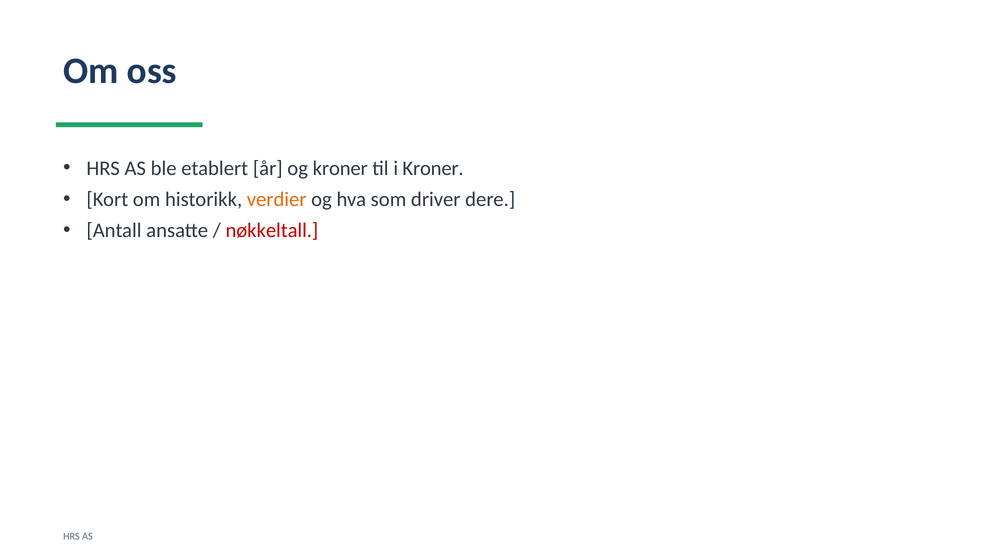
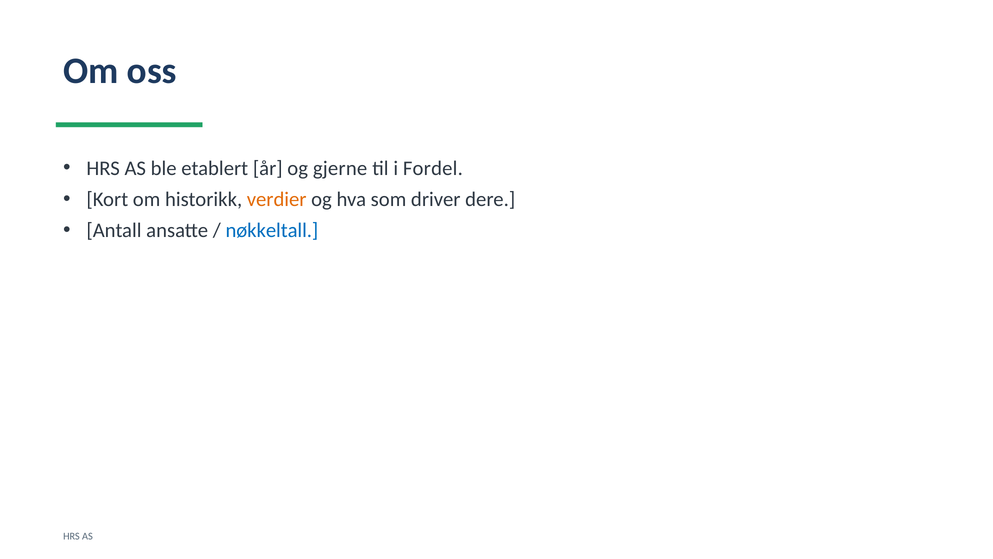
og kroner: kroner -> gjerne
i Kroner: Kroner -> Fordel
nøkkeltall colour: red -> blue
